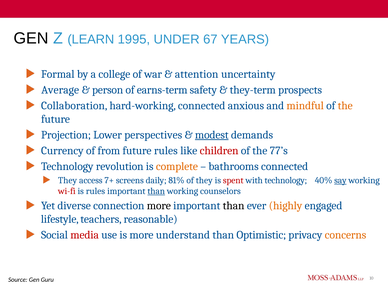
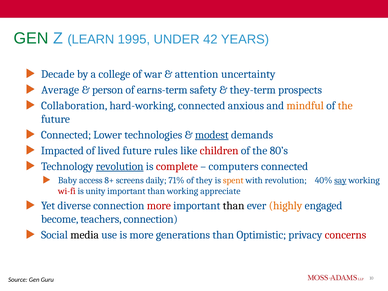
GEN at (31, 38) colour: black -> green
67: 67 -> 42
Formal: Formal -> Decade
Projection at (66, 135): Projection -> Connected
perspectives: perspectives -> technologies
Currency: Currency -> Impacted
from: from -> lived
77’s: 77’s -> 80’s
revolution at (120, 166) underline: none -> present
complete colour: orange -> red
bathrooms: bathrooms -> computers
They at (68, 180): They -> Baby
7+: 7+ -> 8+
81%: 81% -> 71%
spent colour: red -> orange
with technology: technology -> revolution
is rules: rules -> unity
than at (156, 191) underline: present -> none
counselors: counselors -> appreciate
more at (159, 206) colour: black -> red
lifestyle: lifestyle -> become
teachers reasonable: reasonable -> connection
media colour: red -> black
understand: understand -> generations
concerns colour: orange -> red
